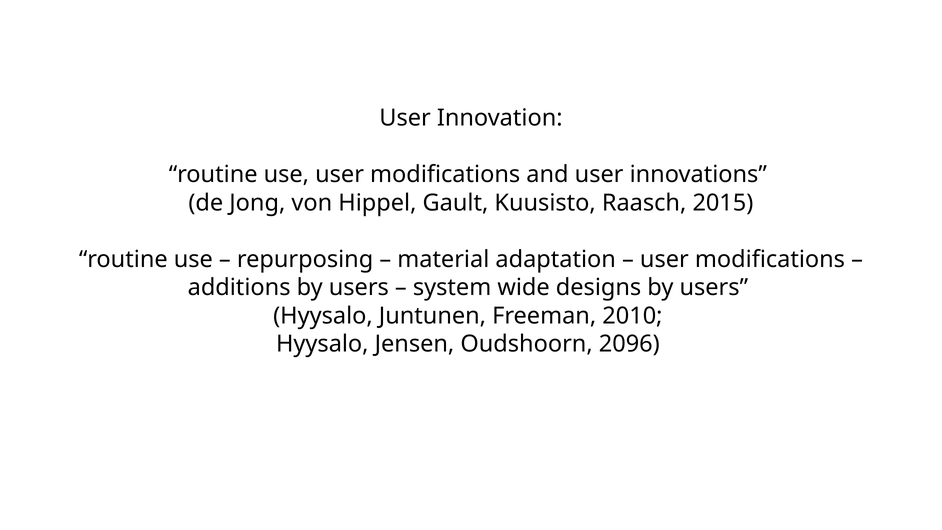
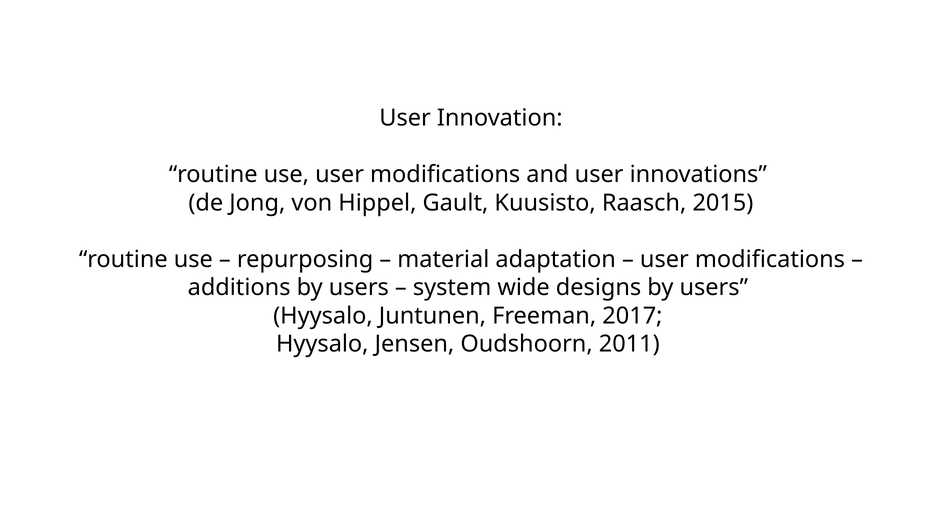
2010: 2010 -> 2017
2096: 2096 -> 2011
